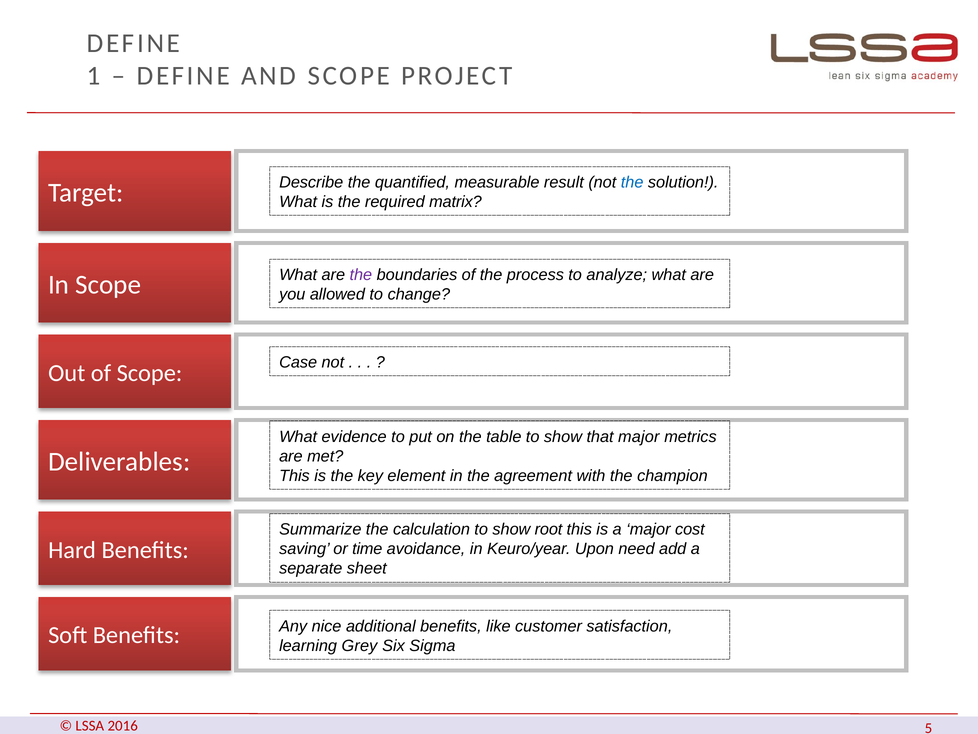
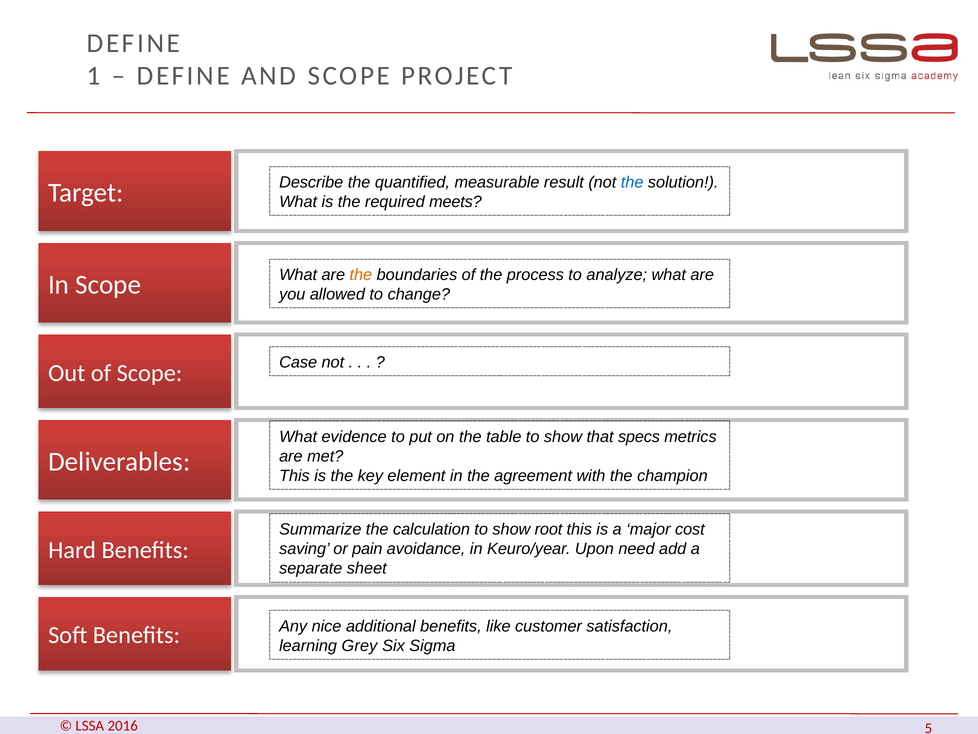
matrix: matrix -> meets
the at (361, 275) colour: purple -> orange
that major: major -> specs
time: time -> pain
